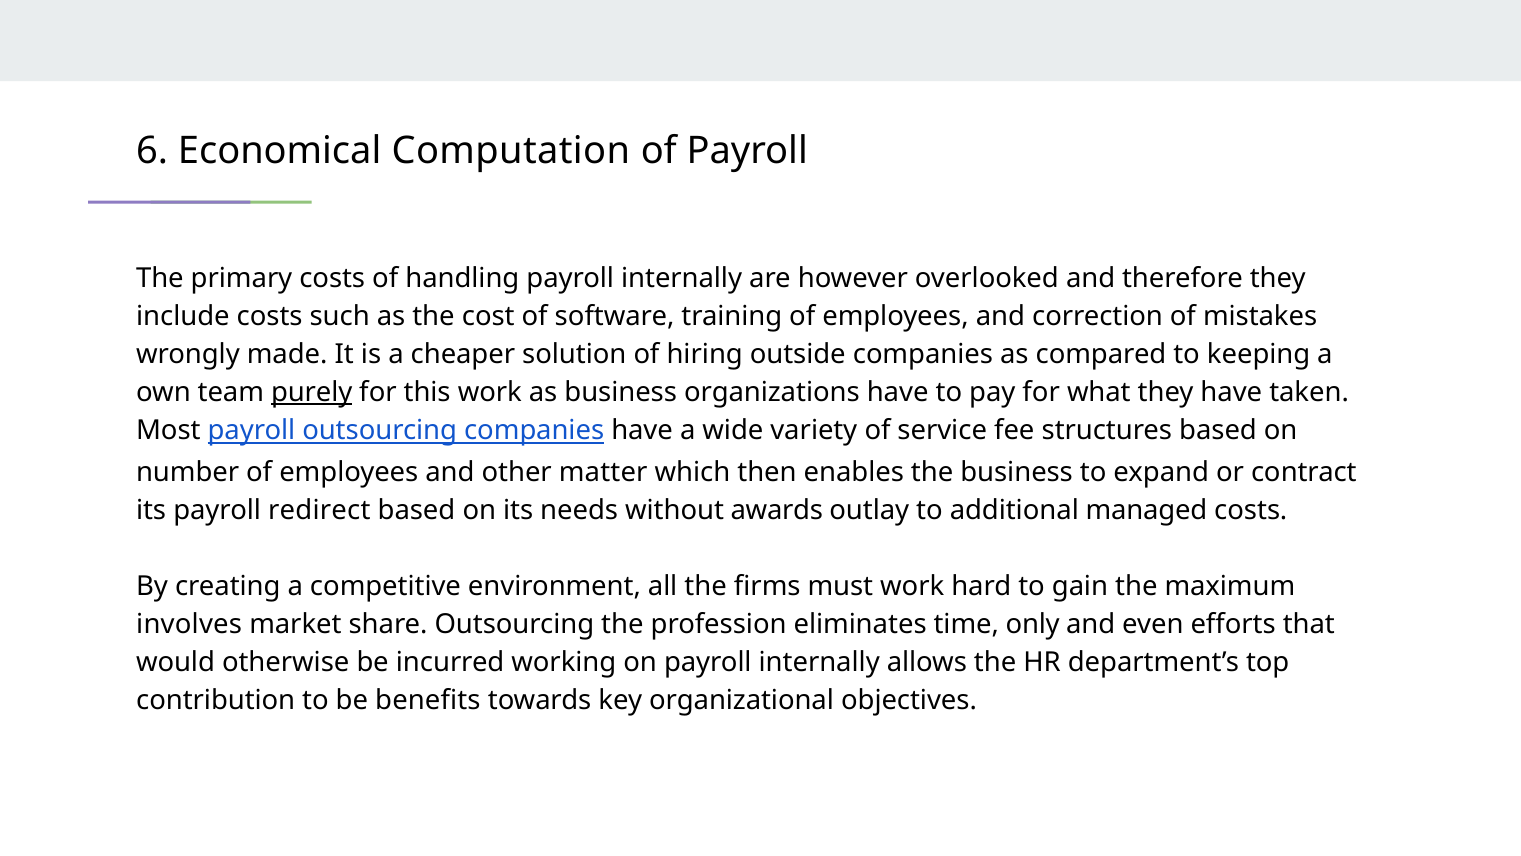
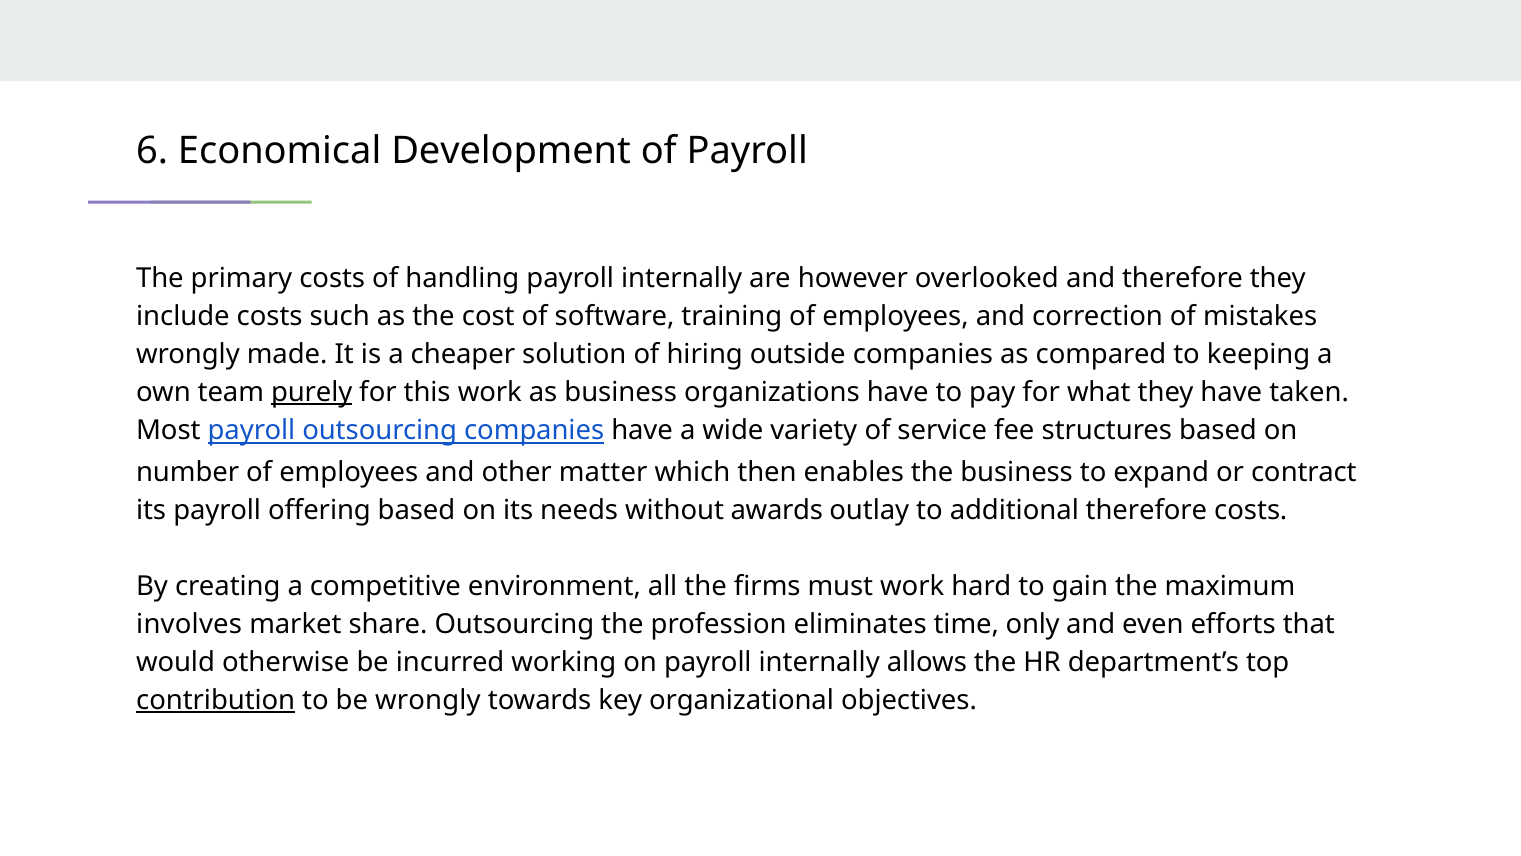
Computation: Computation -> Development
redirect: redirect -> offering
additional managed: managed -> therefore
contribution underline: none -> present
be benefits: benefits -> wrongly
